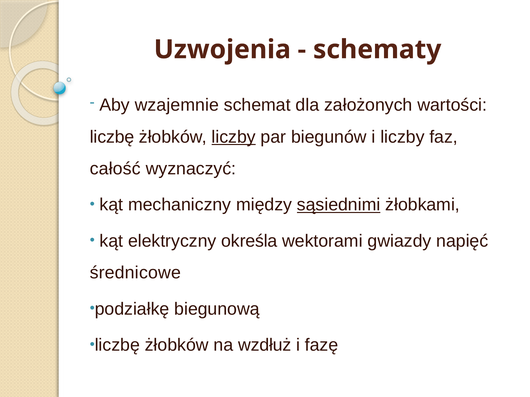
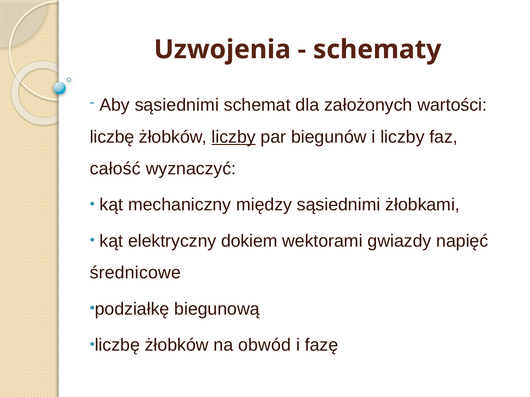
Aby wzajemnie: wzajemnie -> sąsiednimi
sąsiednimi at (339, 205) underline: present -> none
określa: określa -> dokiem
wzdłuż: wzdłuż -> obwód
